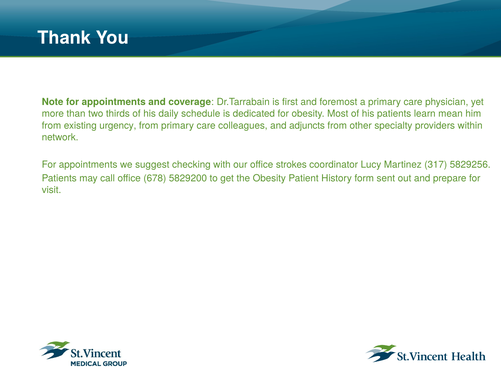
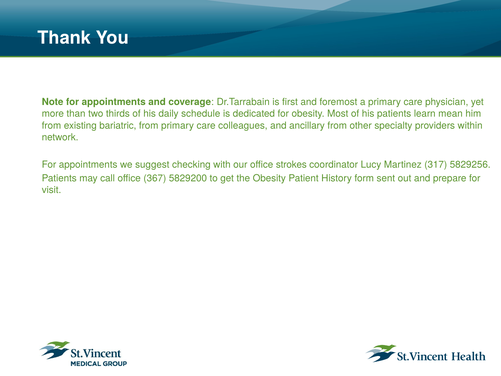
urgency: urgency -> bariatric
adjuncts: adjuncts -> ancillary
678: 678 -> 367
